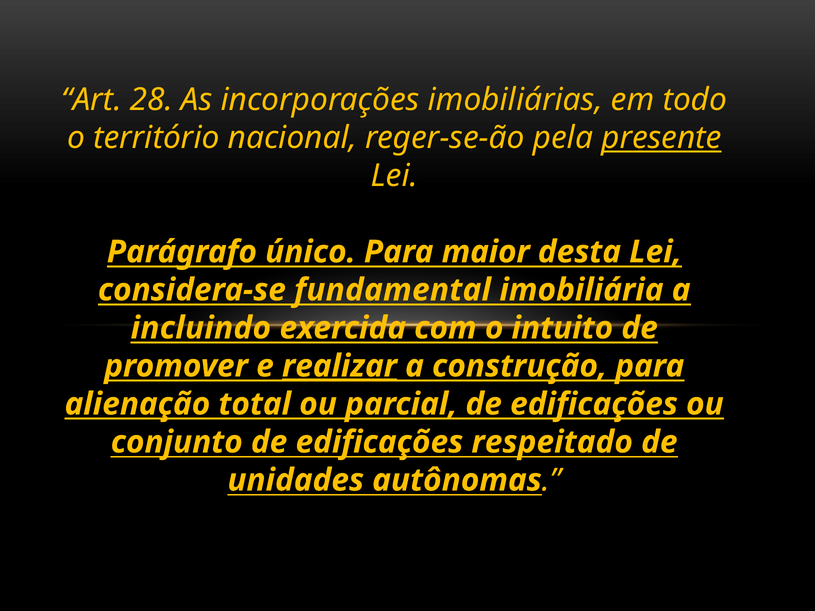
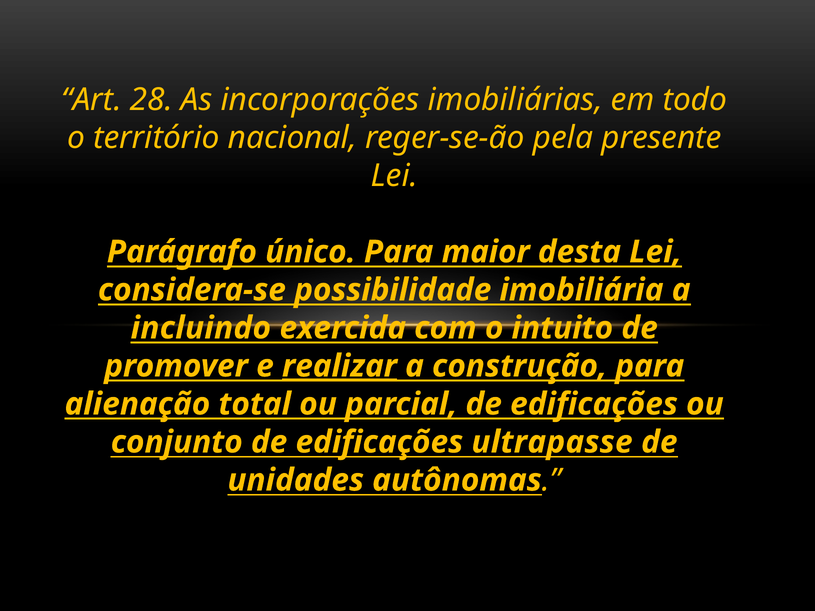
presente underline: present -> none
fundamental: fundamental -> possibilidade
respeitado: respeitado -> ultrapasse
